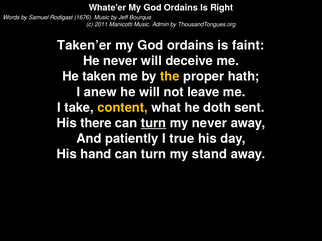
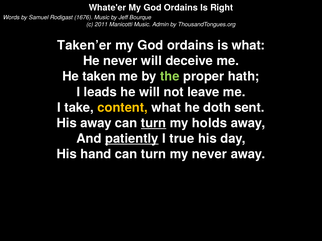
is faint: faint -> what
the colour: yellow -> light green
anew: anew -> leads
His there: there -> away
my never: never -> holds
patiently underline: none -> present
my stand: stand -> never
